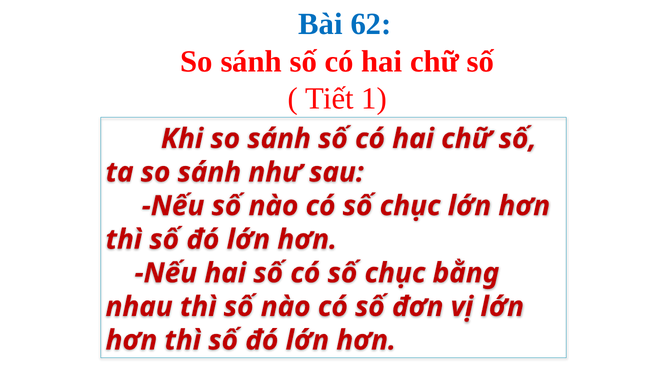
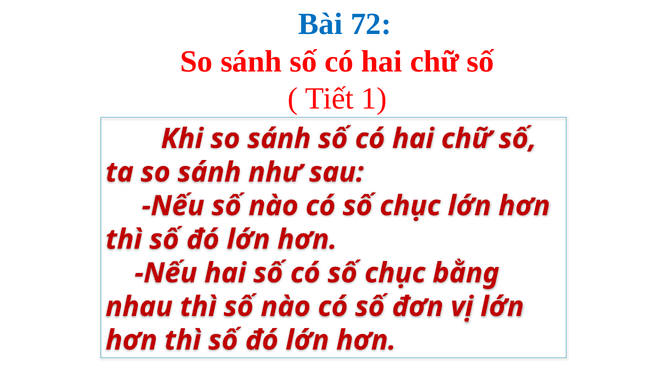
62: 62 -> 72
